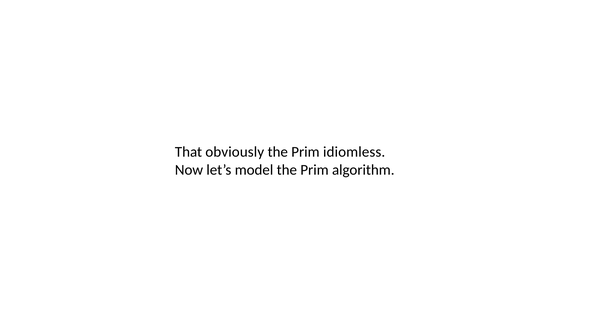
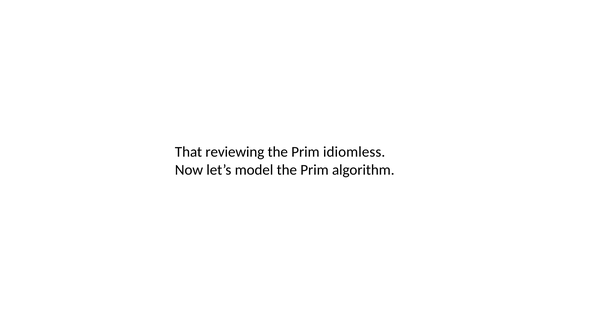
obviously: obviously -> reviewing
